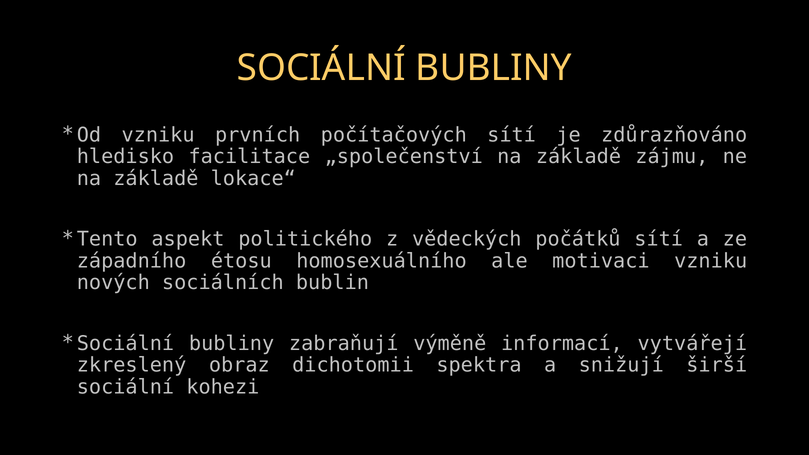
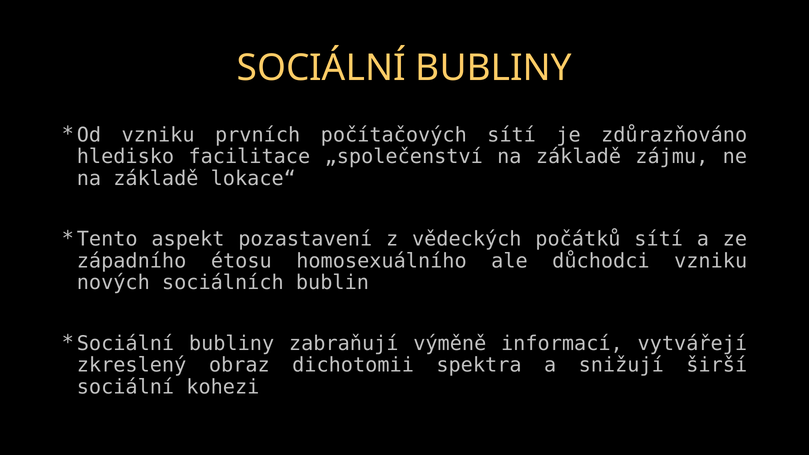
politického: politického -> pozastavení
motivaci: motivaci -> důchodci
